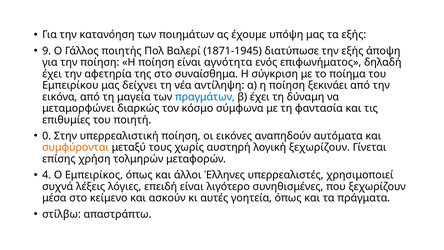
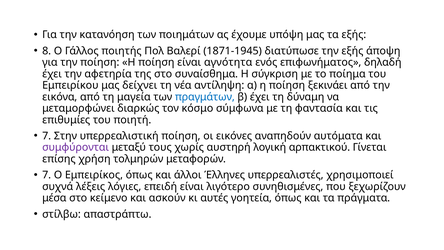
9: 9 -> 8
0 at (47, 136): 0 -> 7
συμφύρονται colour: orange -> purple
λογική ξεχωρίζουν: ξεχωρίζουν -> αρπακτικού
4 at (47, 175): 4 -> 7
